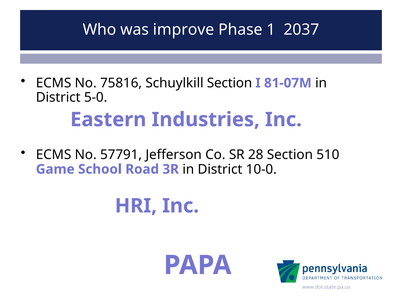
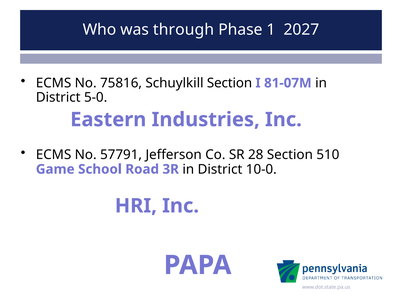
improve: improve -> through
2037: 2037 -> 2027
